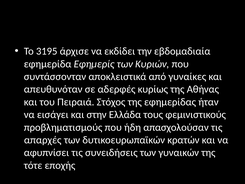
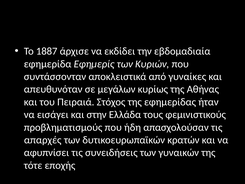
3195: 3195 -> 1887
αδερφές: αδερφές -> μεγάλων
